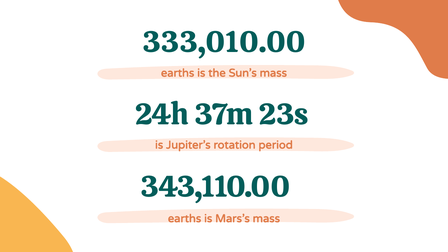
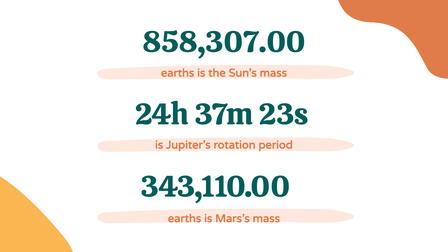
333,010.00: 333,010.00 -> 858,307.00
